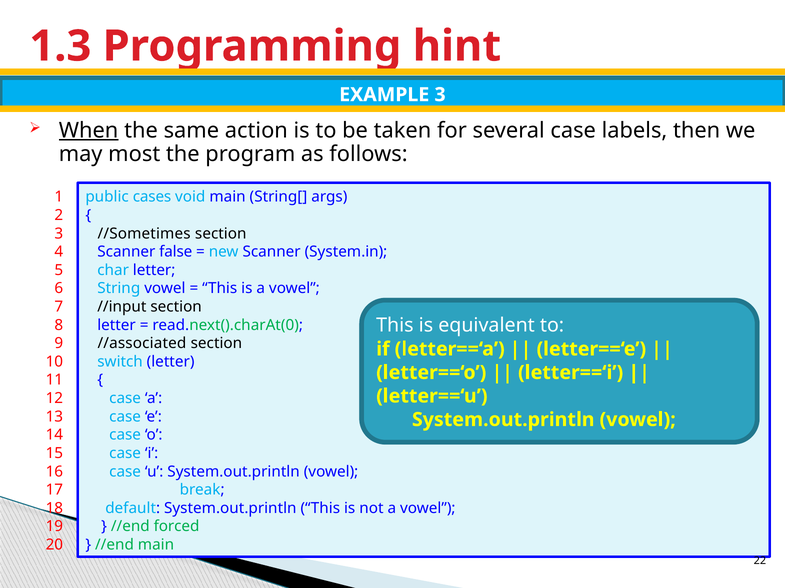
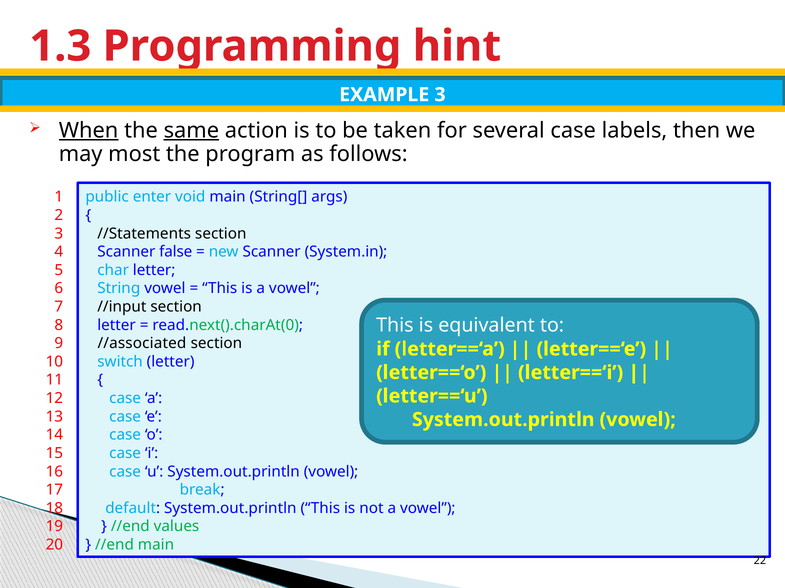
same underline: none -> present
cases: cases -> enter
//Sometimes: //Sometimes -> //Statements
forced: forced -> values
